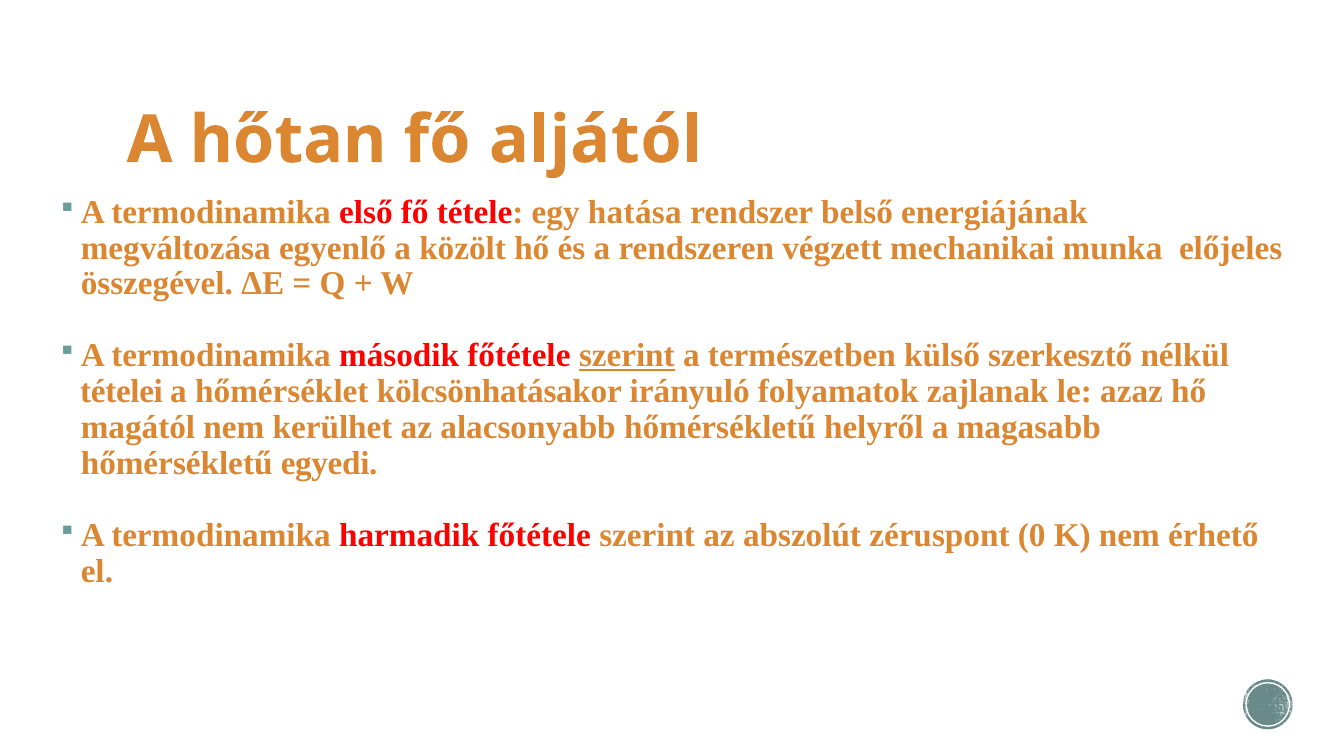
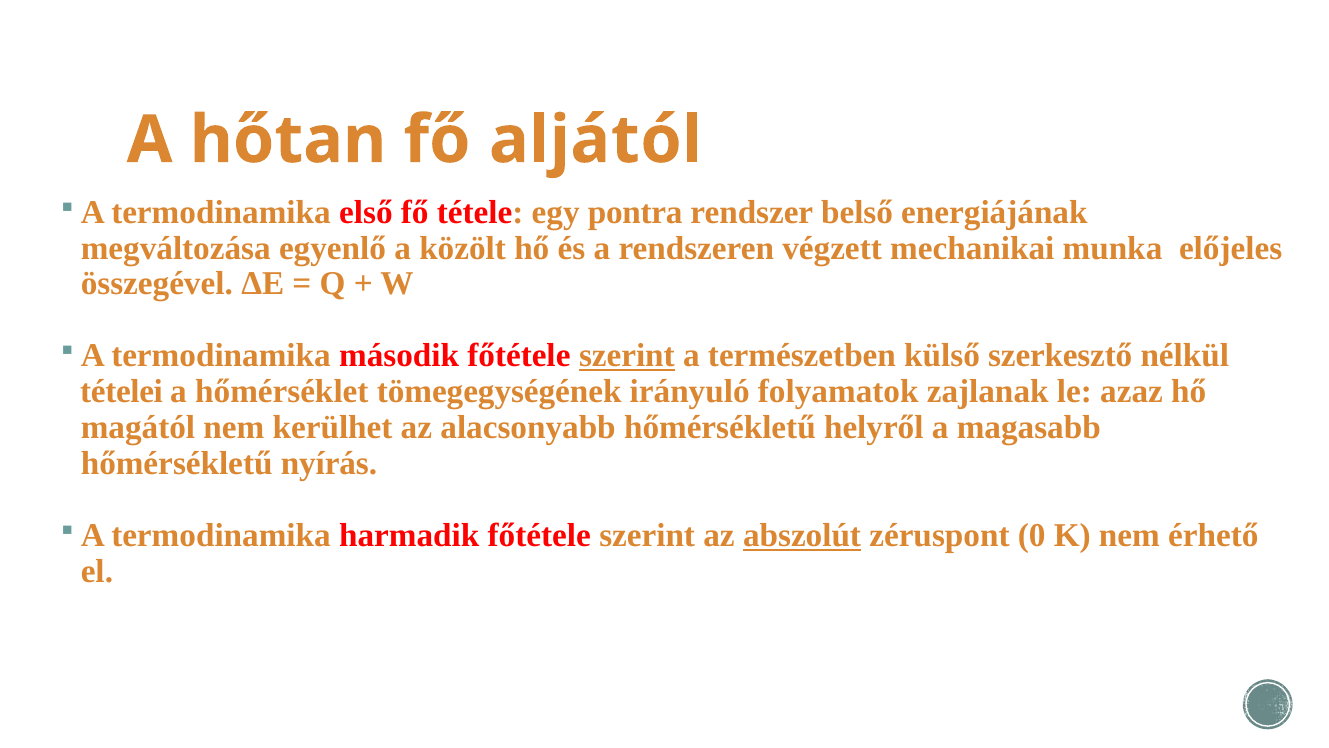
hatása: hatása -> pontra
kölcsönhatásakor: kölcsönhatásakor -> tömegegységének
egyedi: egyedi -> nyírás
abszolút underline: none -> present
